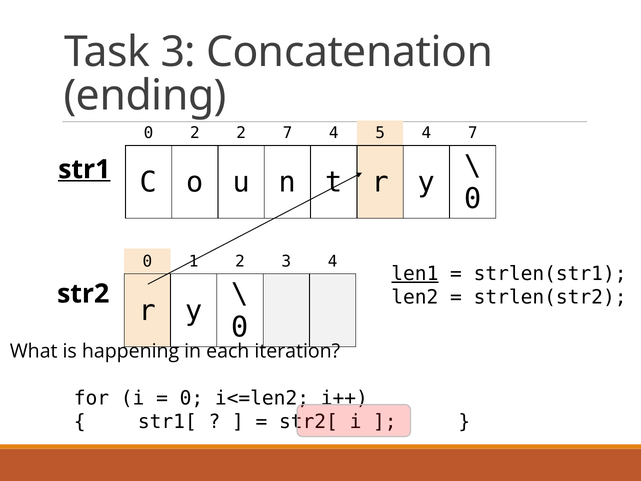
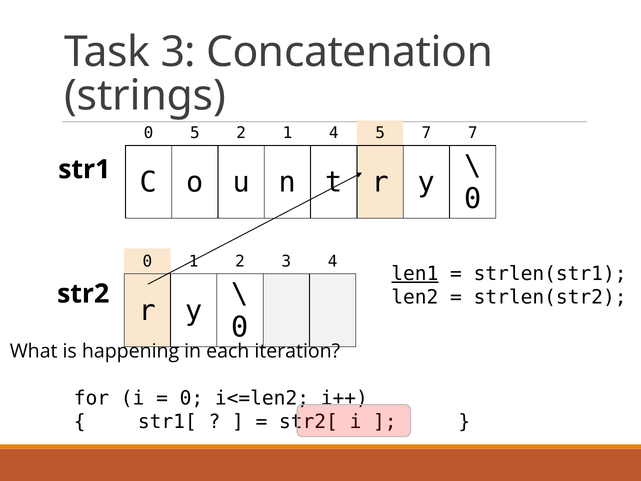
ending: ending -> strings
0 2: 2 -> 5
2 7: 7 -> 1
5 4: 4 -> 7
str1 underline: present -> none
